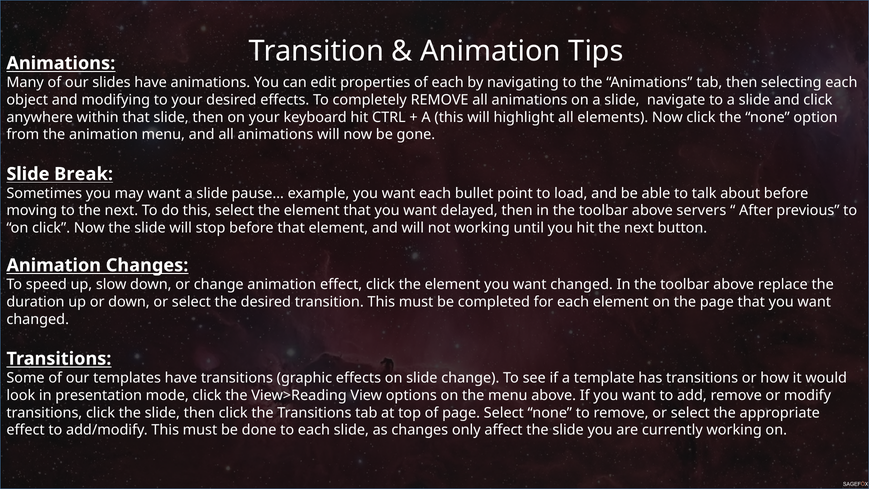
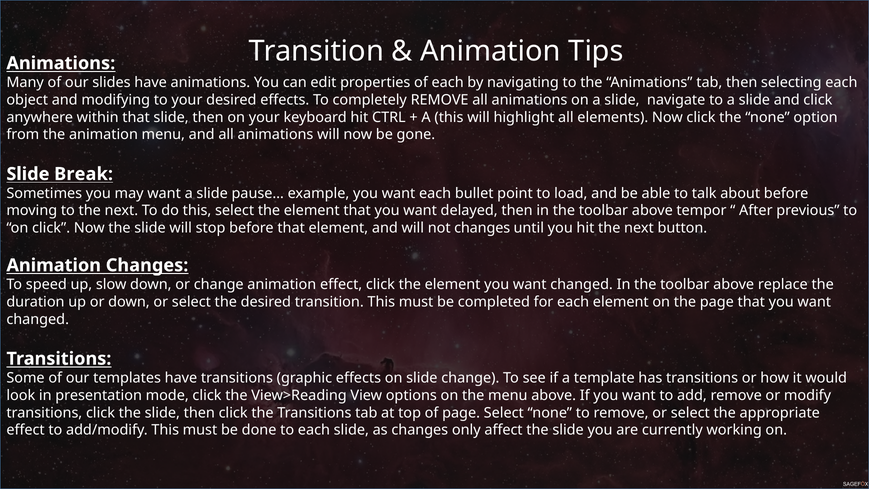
servers: servers -> tempor
not working: working -> changes
